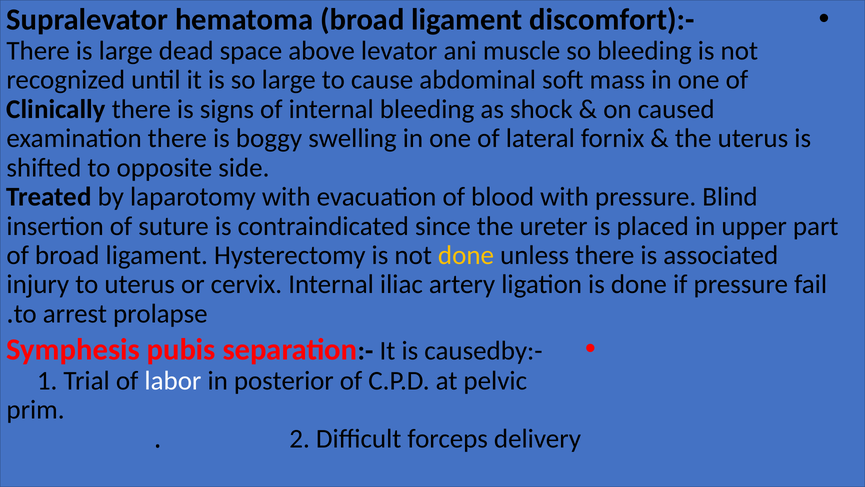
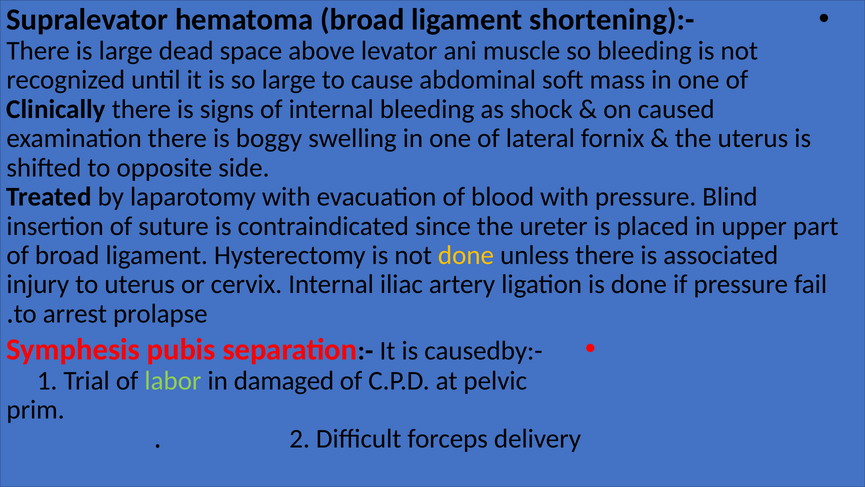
discomfort):-: discomfort):- -> shortening):-
labor colour: white -> light green
posterior: posterior -> damaged
